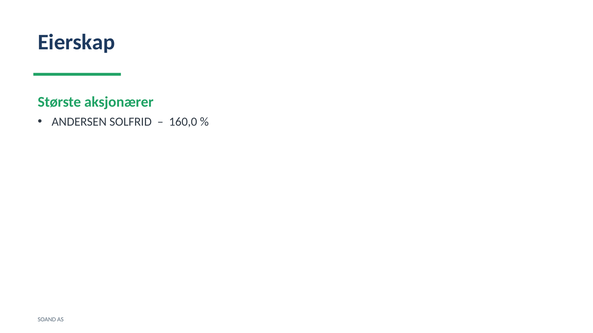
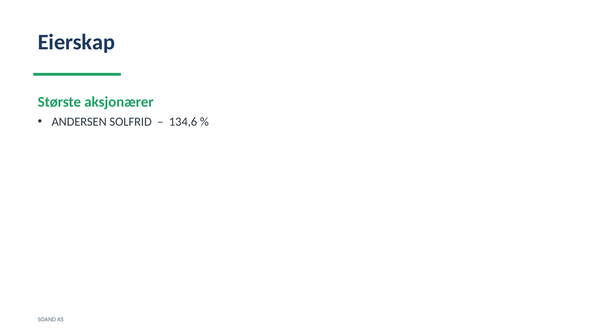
160,0: 160,0 -> 134,6
